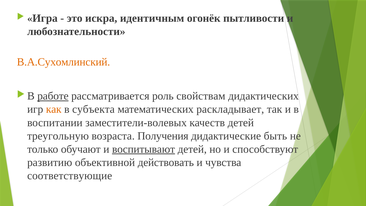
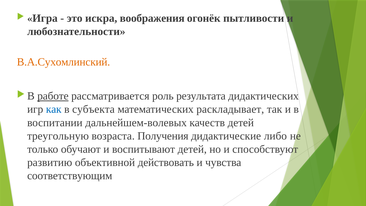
идентичным: идентичным -> воображения
свойствам: свойствам -> результата
как colour: orange -> blue
заместители-волевых: заместители-волевых -> дальнейшем-волевых
быть: быть -> либо
воспитывают underline: present -> none
соответствующие: соответствующие -> соответствующим
